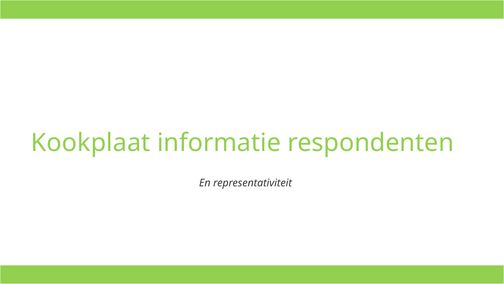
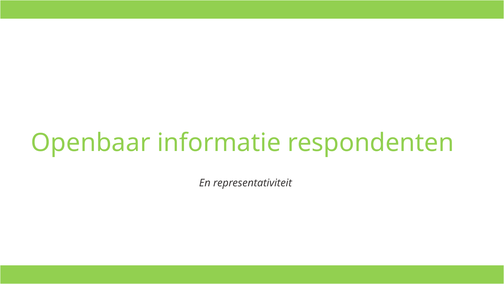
Kookplaat: Kookplaat -> Openbaar
